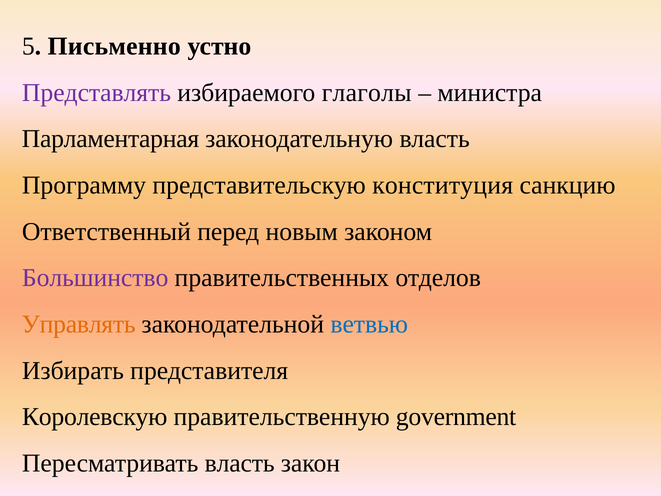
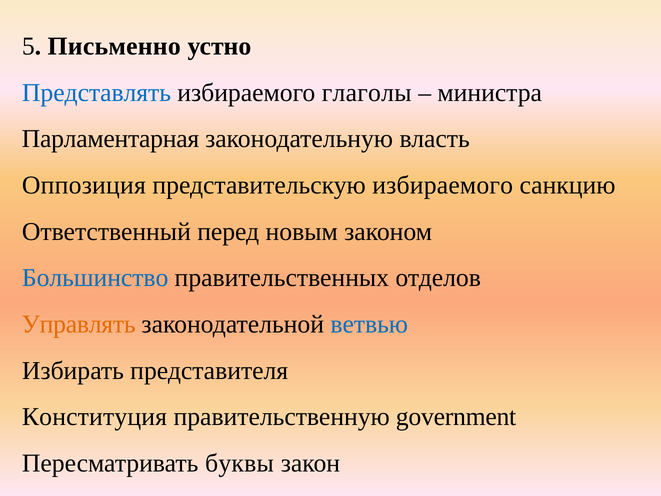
Представлять colour: purple -> blue
Программу: Программу -> Оппозиция
представительскую конституция: конституция -> избираемого
Большинство colour: purple -> blue
Королевскую: Королевскую -> Конституция
Пересматривать власть: власть -> буквы
